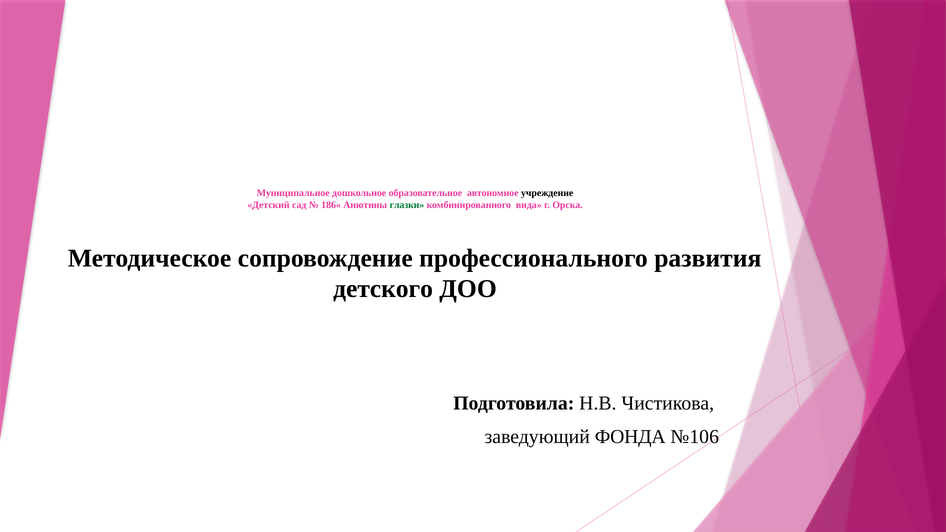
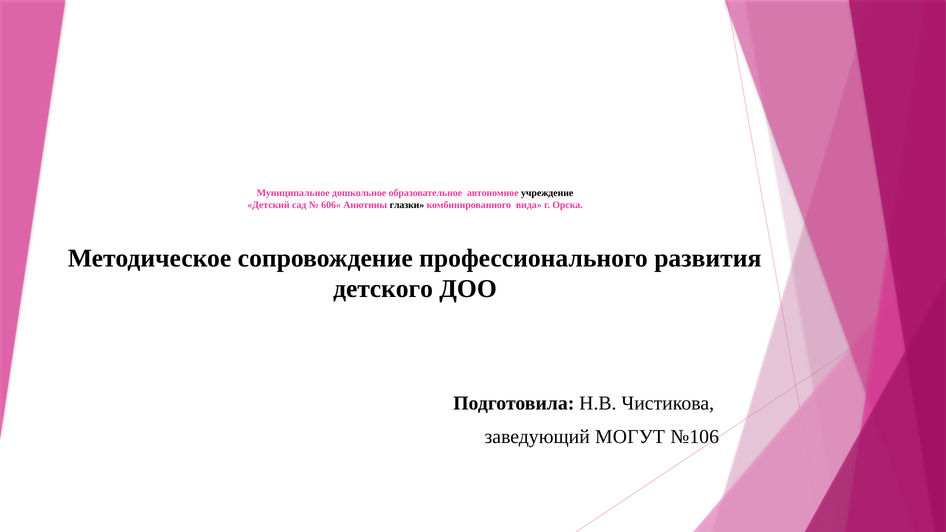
186«: 186« -> 606«
глазки colour: green -> black
ФОНДА: ФОНДА -> МОГУТ
